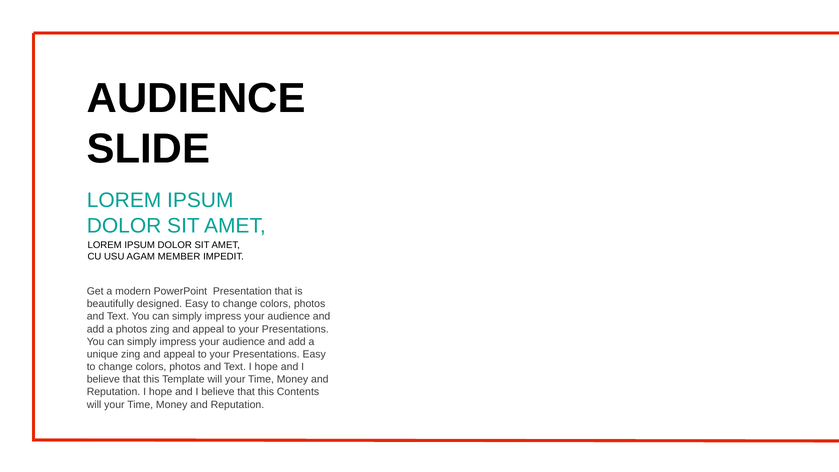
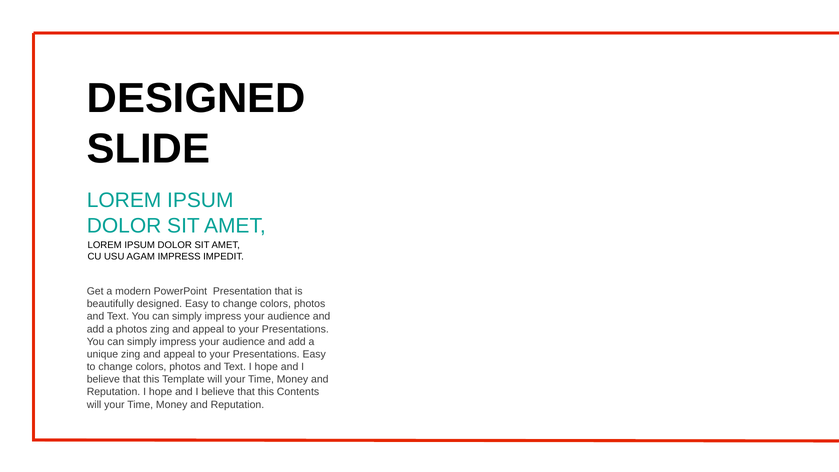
AUDIENCE at (196, 99): AUDIENCE -> DESIGNED
AGAM MEMBER: MEMBER -> IMPRESS
